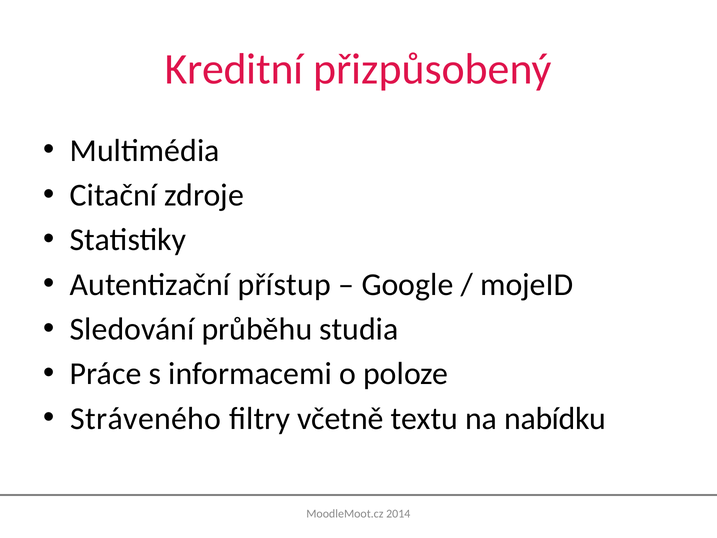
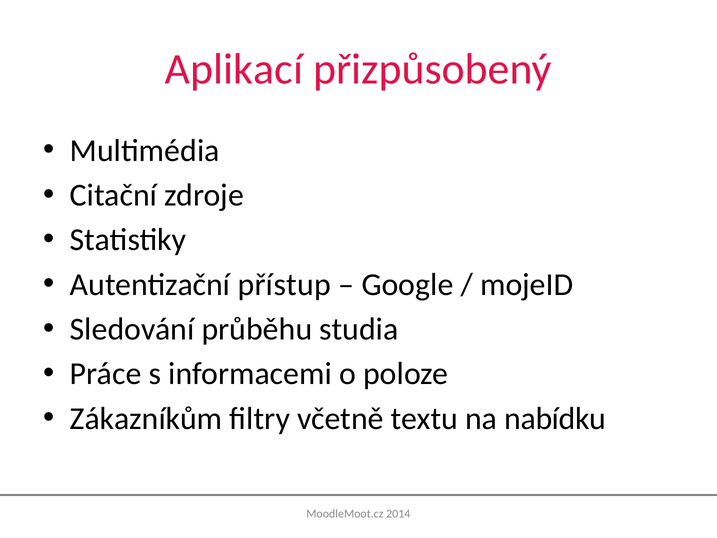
Kreditní: Kreditní -> Aplikací
Stráveného: Stráveného -> Zákazníkům
